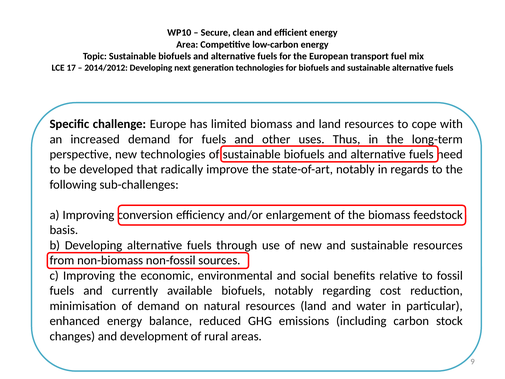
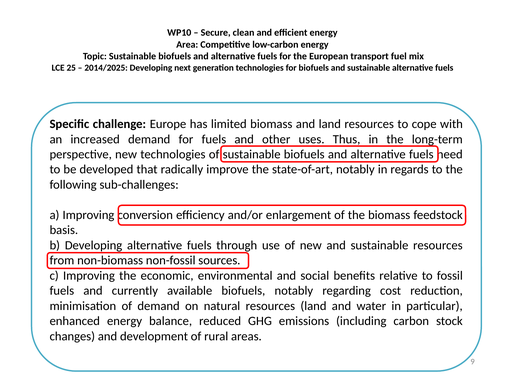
17: 17 -> 25
2014/2012: 2014/2012 -> 2014/2025
